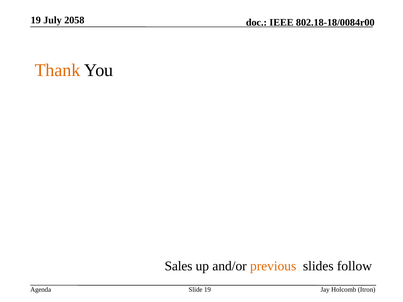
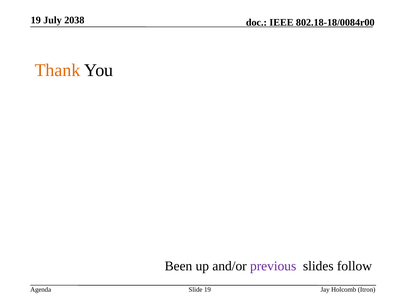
2058: 2058 -> 2038
Sales: Sales -> Been
previous colour: orange -> purple
